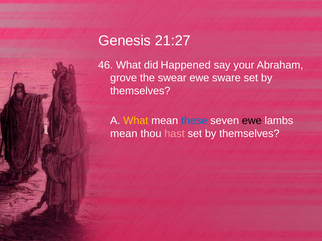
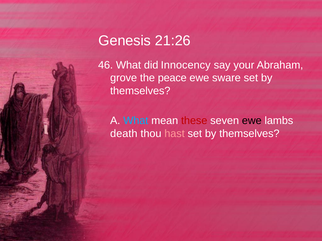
21:27: 21:27 -> 21:26
Happened: Happened -> Innocency
swear: swear -> peace
What at (136, 121) colour: yellow -> light blue
these colour: blue -> red
mean at (124, 134): mean -> death
